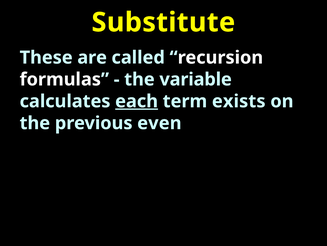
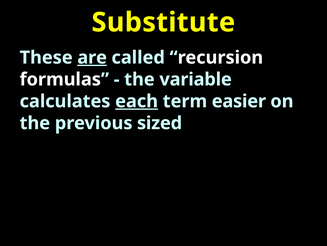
are underline: none -> present
exists: exists -> easier
even: even -> sized
